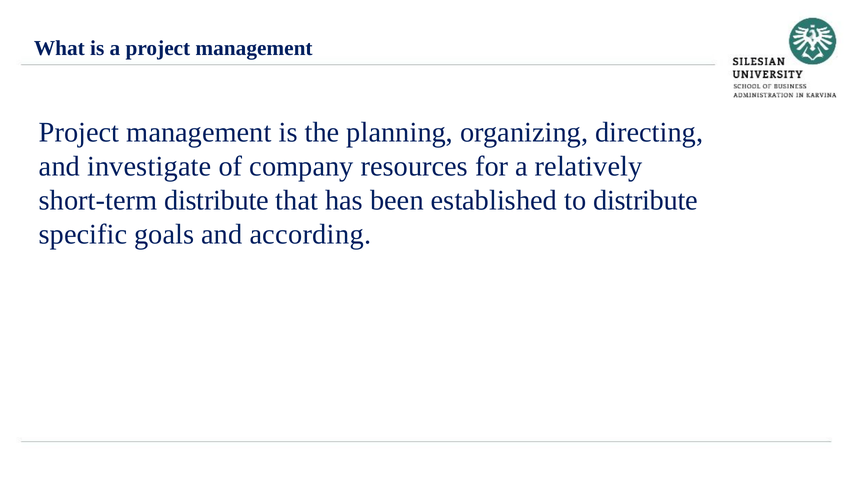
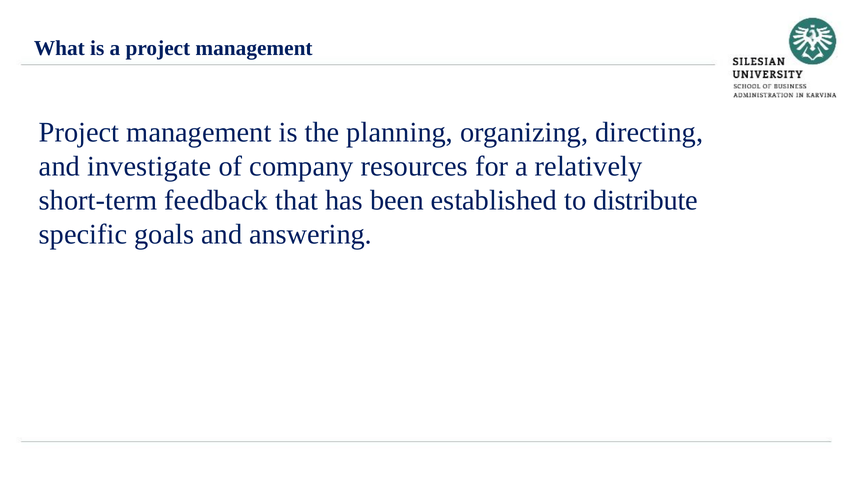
short-term distribute: distribute -> feedback
according: according -> answering
